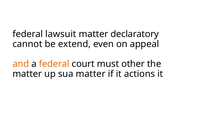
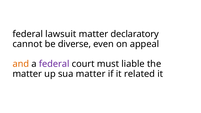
extend: extend -> diverse
federal at (54, 64) colour: orange -> purple
other: other -> liable
actions: actions -> related
